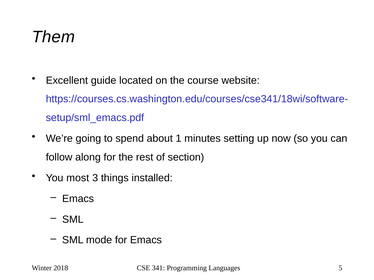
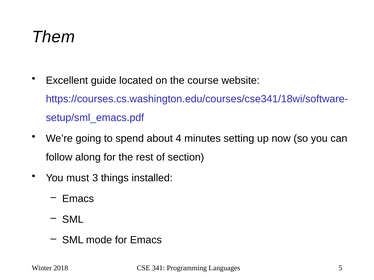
1: 1 -> 4
most: most -> must
